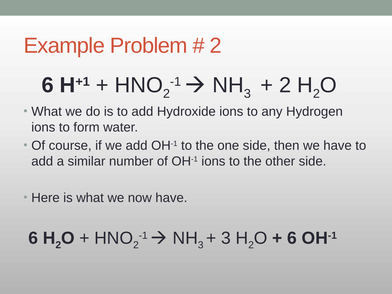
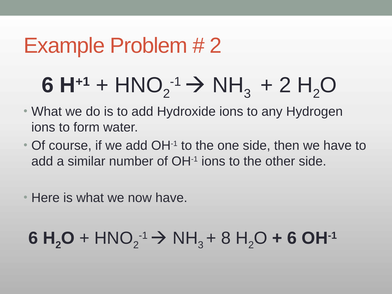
3 at (226, 238): 3 -> 8
